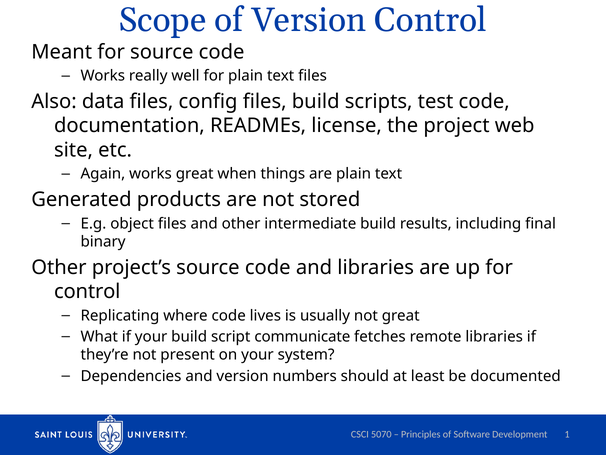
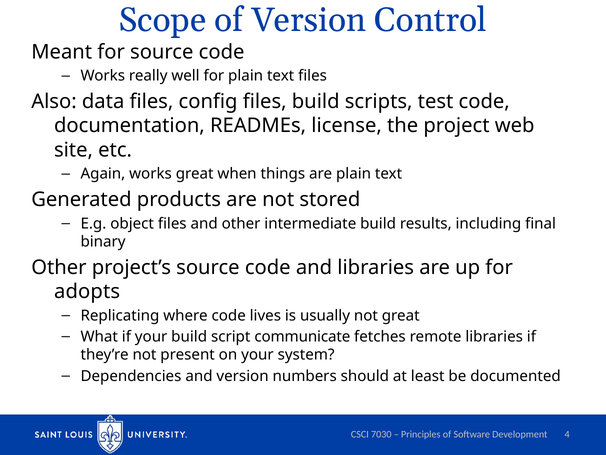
control at (87, 291): control -> adopts
5070: 5070 -> 7030
1: 1 -> 4
